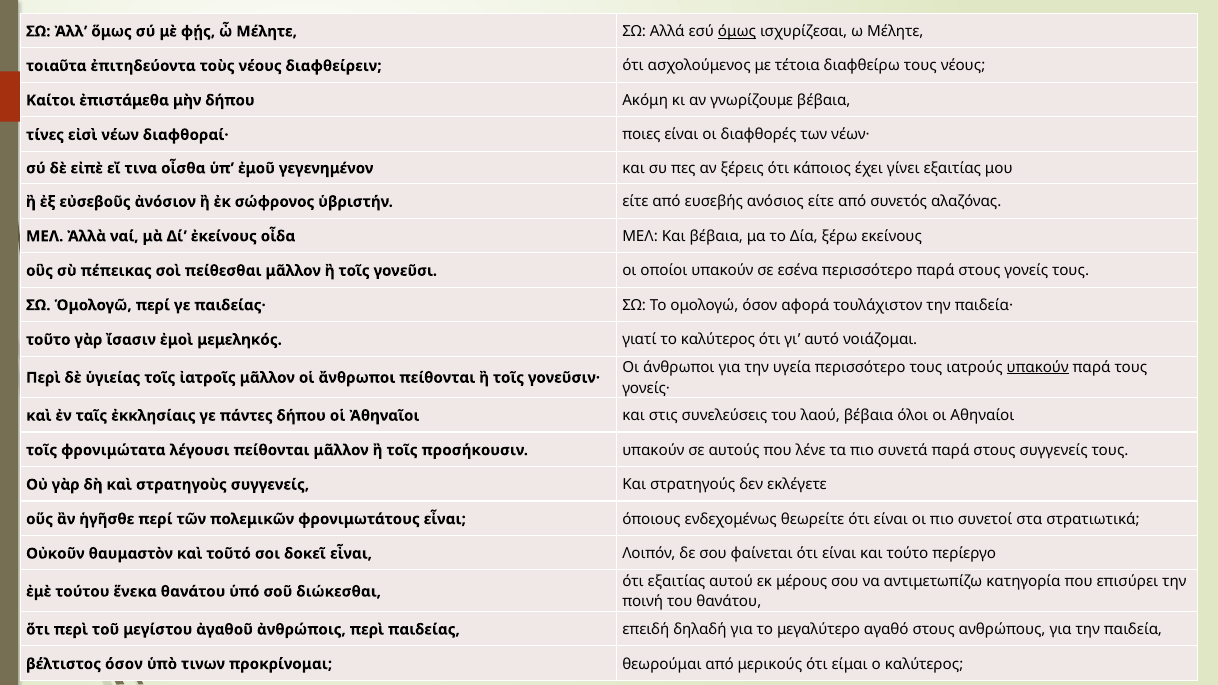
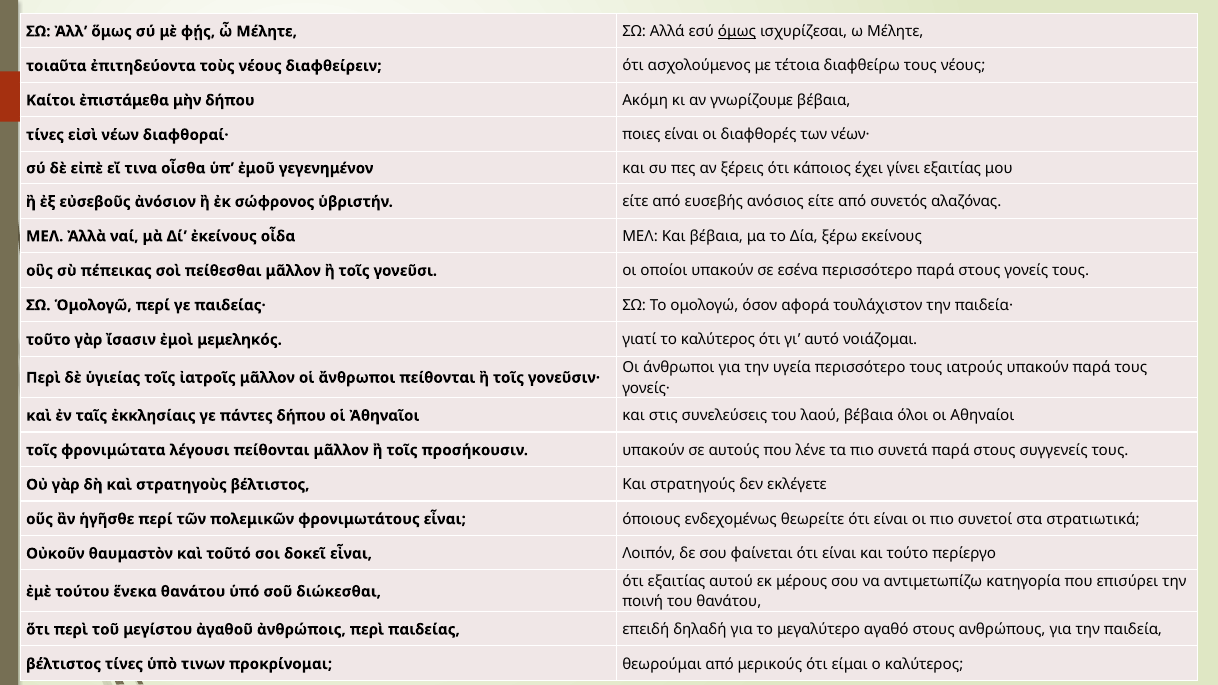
υπακούν at (1038, 367) underline: present -> none
στρατηγοὺς συγγενείς: συγγενείς -> βέλτιστος
βέλτιστος όσον: όσον -> τίνες
